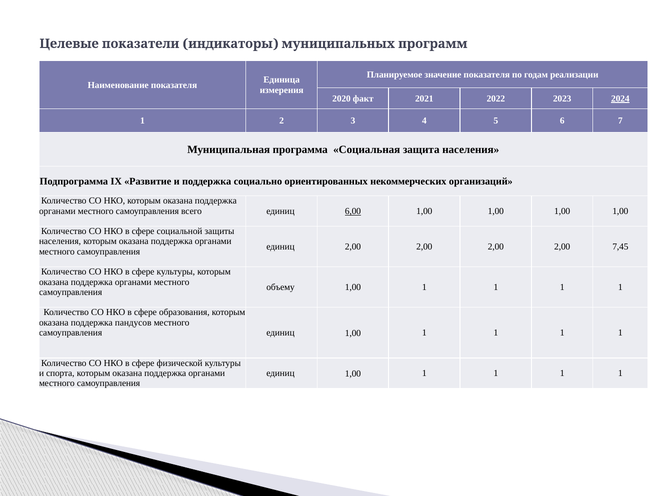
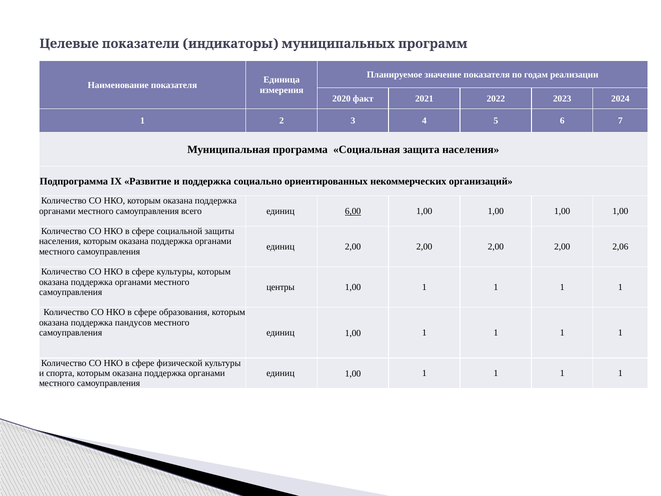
2024 underline: present -> none
7,45: 7,45 -> 2,06
объему: объему -> центры
